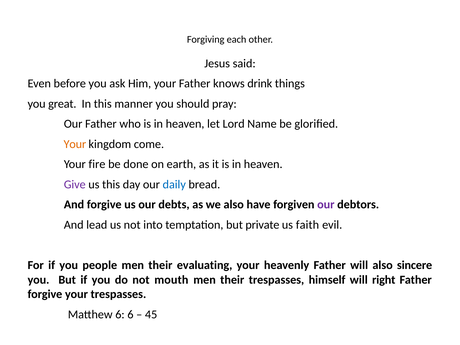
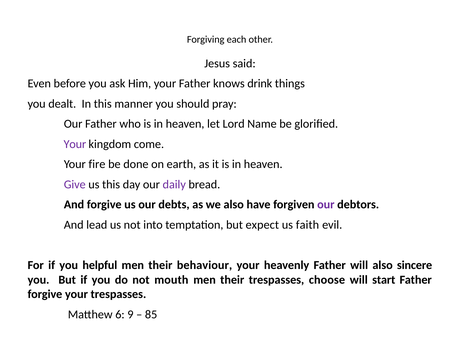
great: great -> dealt
Your at (75, 144) colour: orange -> purple
daily colour: blue -> purple
private: private -> expect
people: people -> helpful
evaluating: evaluating -> behaviour
himself: himself -> choose
right: right -> start
6 6: 6 -> 9
45: 45 -> 85
